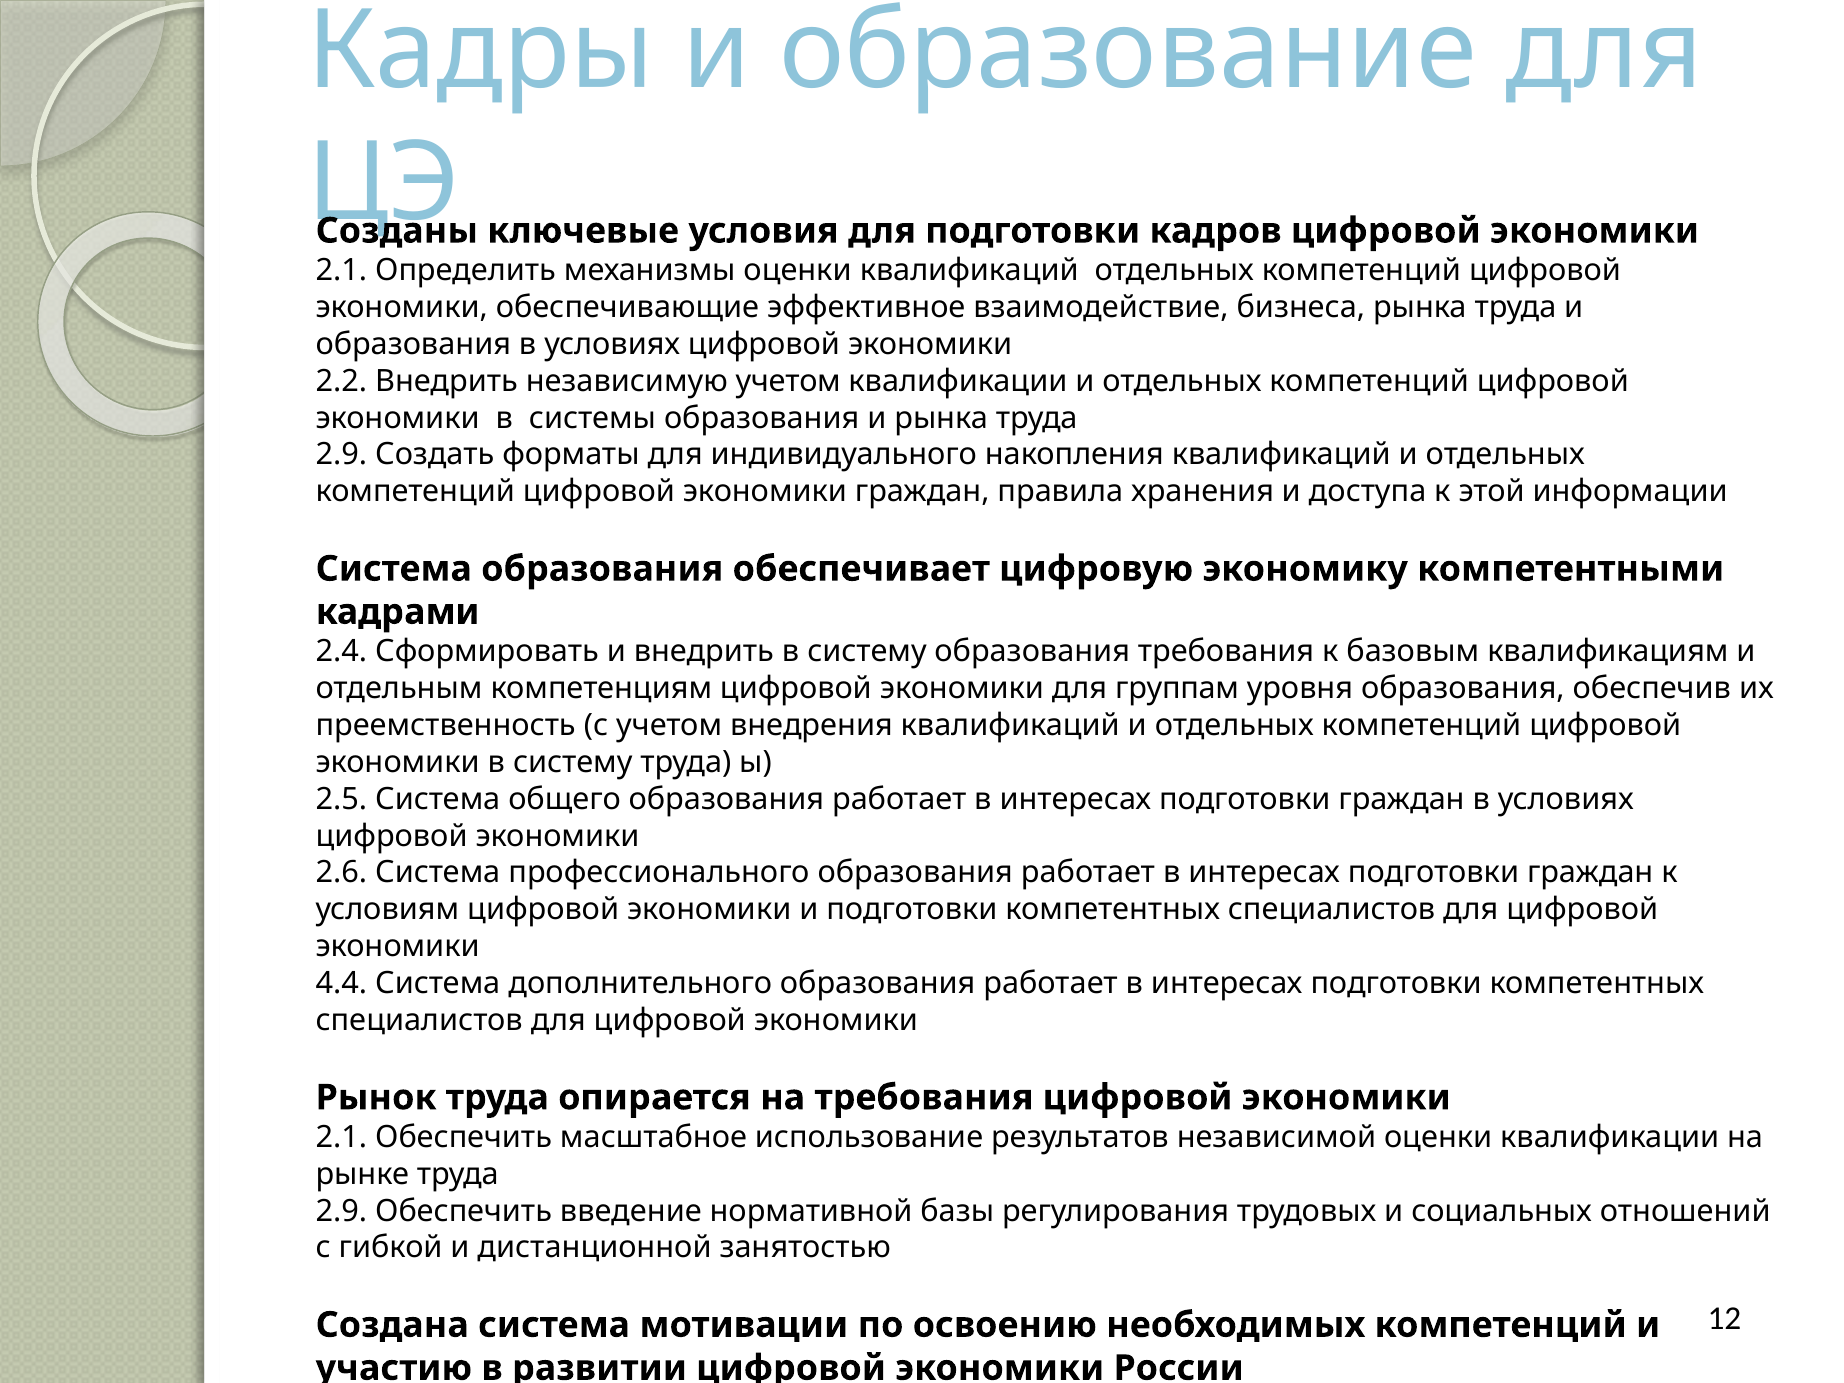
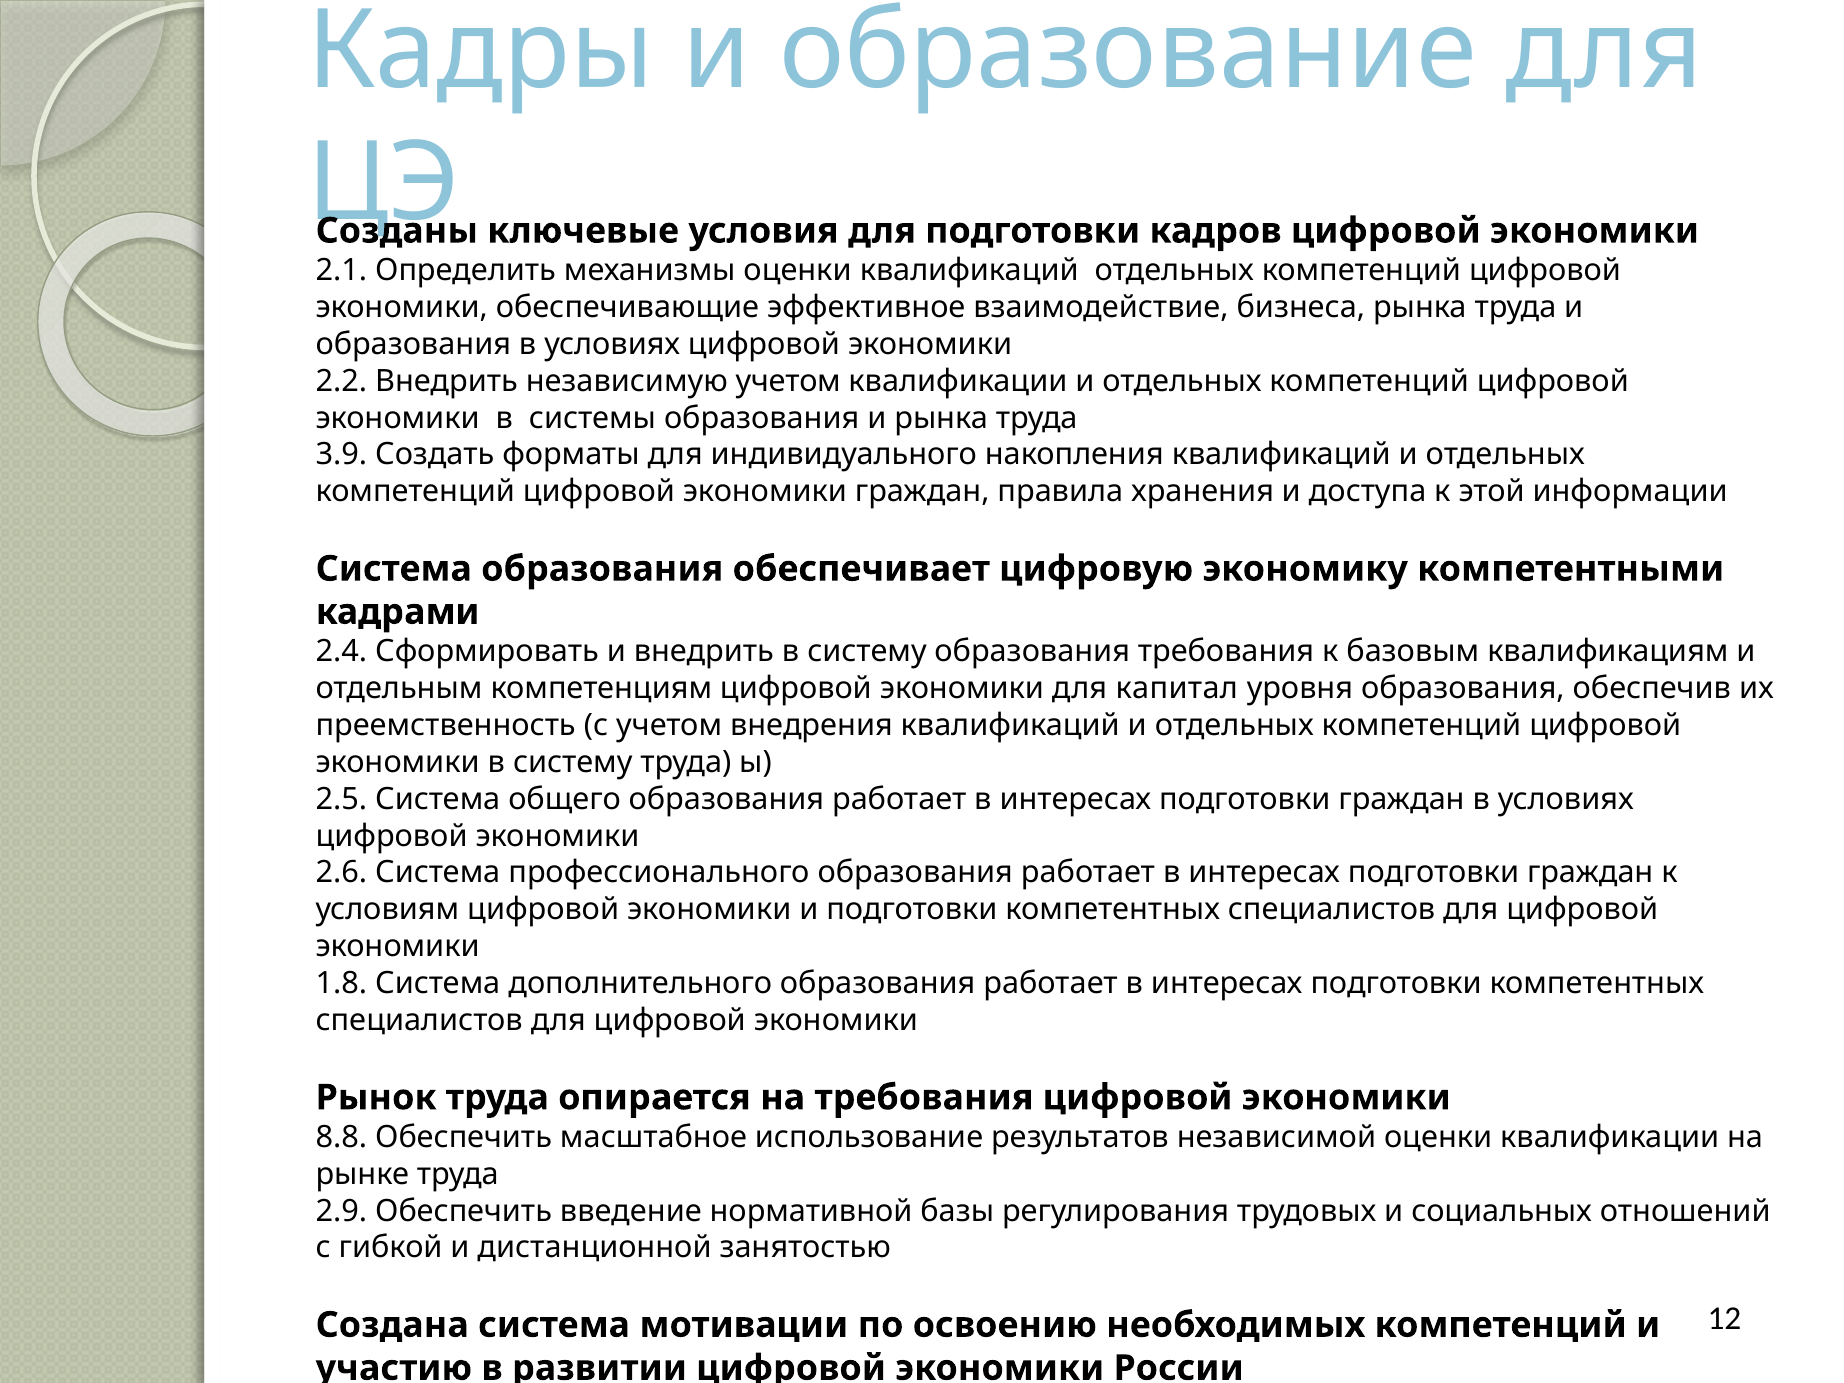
2.9 at (341, 455): 2.9 -> 3.9
группам: группам -> капитал
4.4: 4.4 -> 1.8
2.1 at (341, 1137): 2.1 -> 8.8
